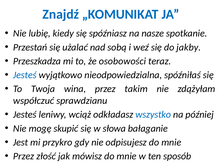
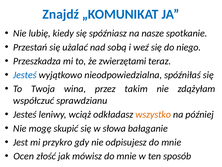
jakby: jakby -> niego
osobowości: osobowości -> zwierzętami
wszystko colour: blue -> orange
Przez at (24, 156): Przez -> Ocen
